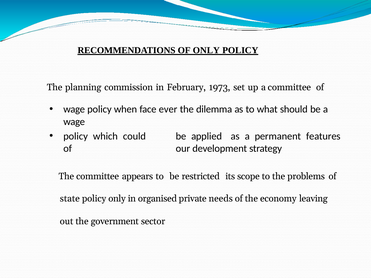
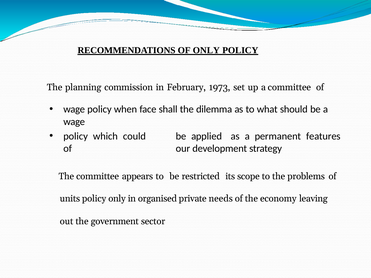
ever: ever -> shall
state: state -> units
